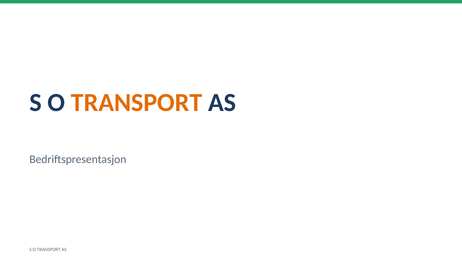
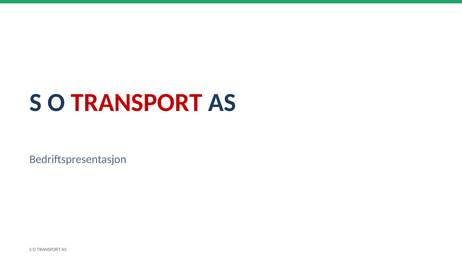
TRANSPORT at (137, 102) colour: orange -> red
